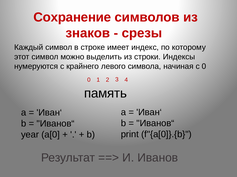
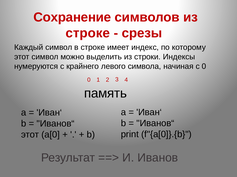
знаков at (88, 33): знаков -> строке
year at (30, 135): year -> этот
